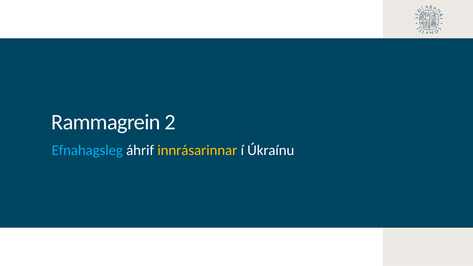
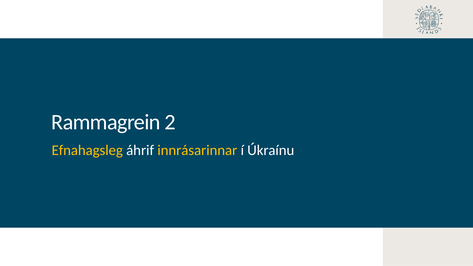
Efnahagsleg colour: light blue -> yellow
